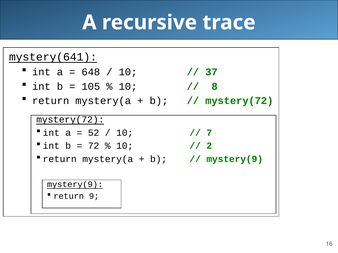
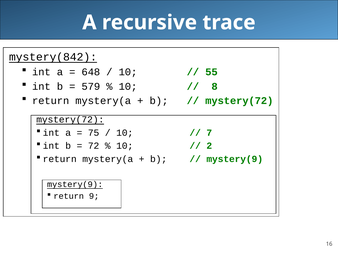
mystery(641: mystery(641 -> mystery(842
37: 37 -> 55
105: 105 -> 579
52: 52 -> 75
